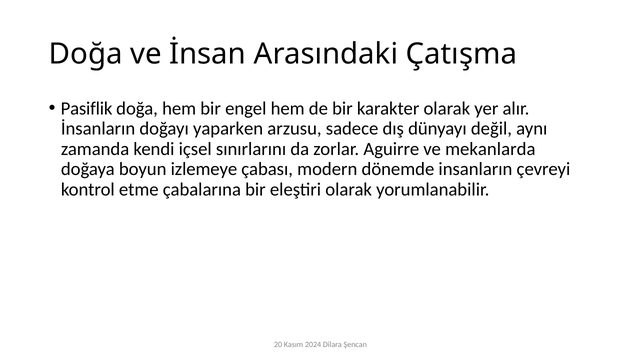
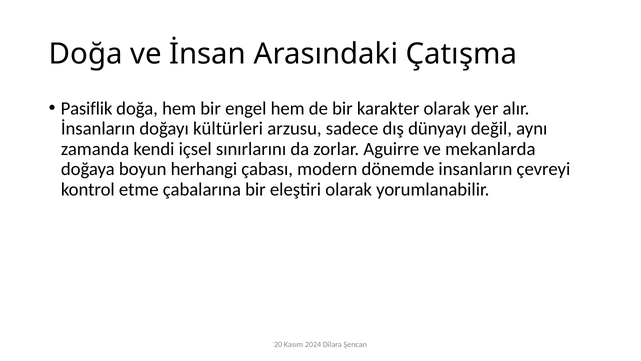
yaparken: yaparken -> kültürleri
izlemeye: izlemeye -> herhangi
